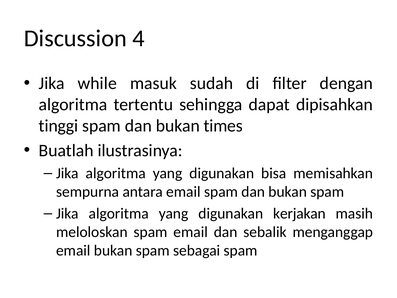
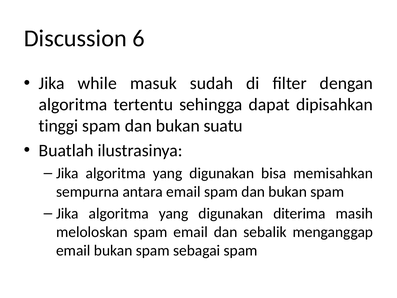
4: 4 -> 6
times: times -> suatu
kerjakan: kerjakan -> diterima
